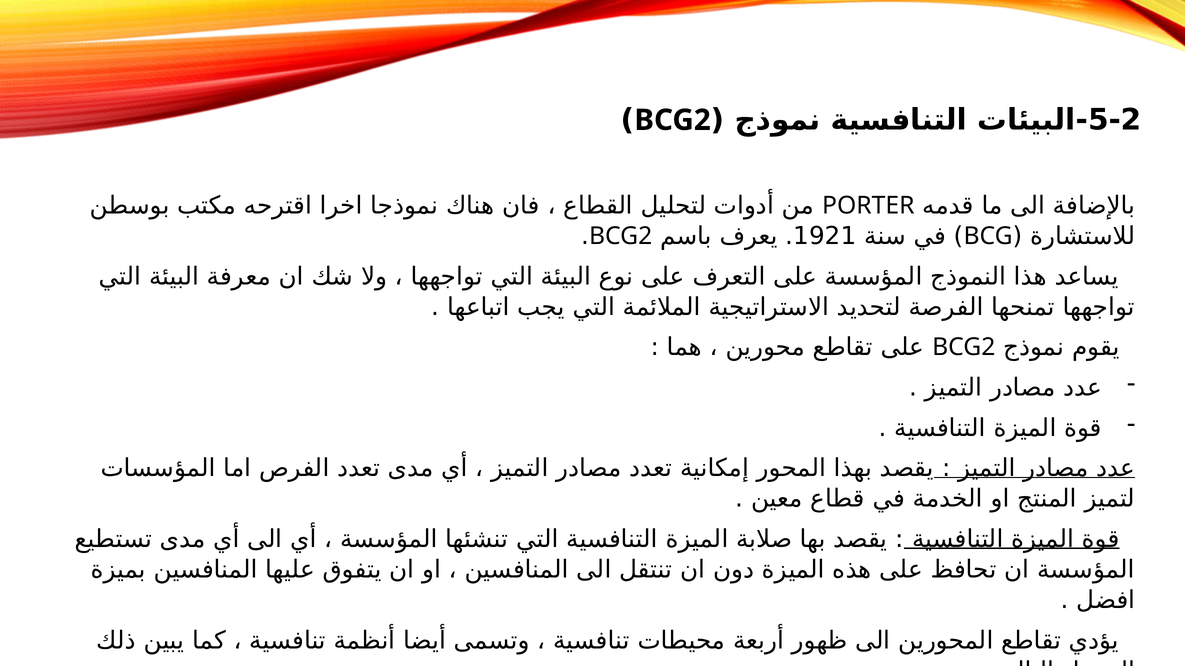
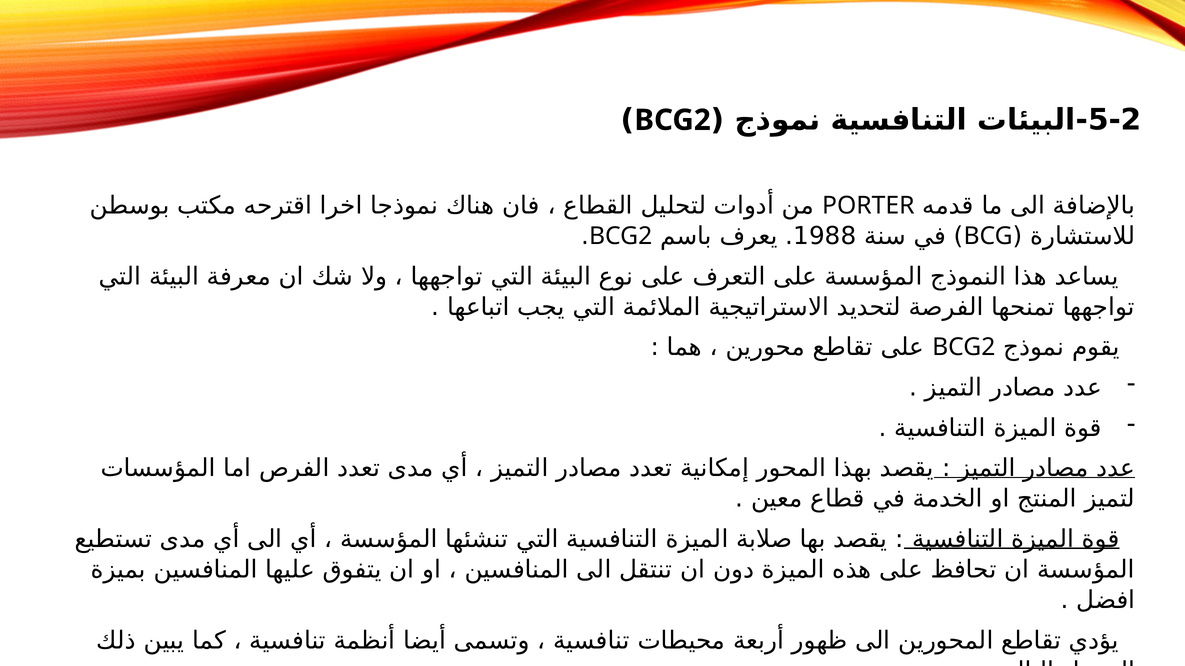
1921: 1921 -> 1988
